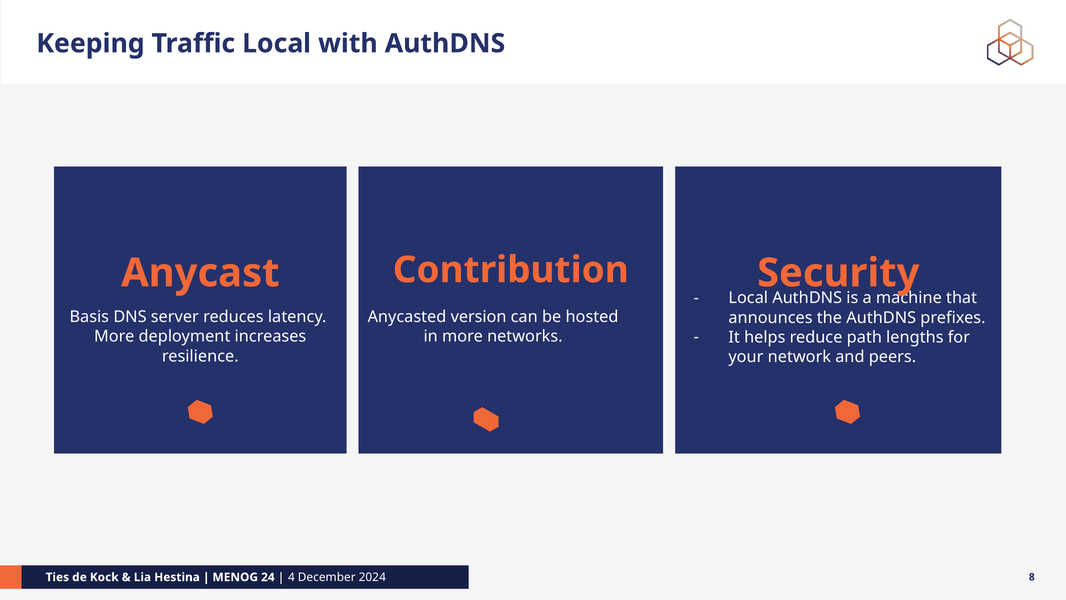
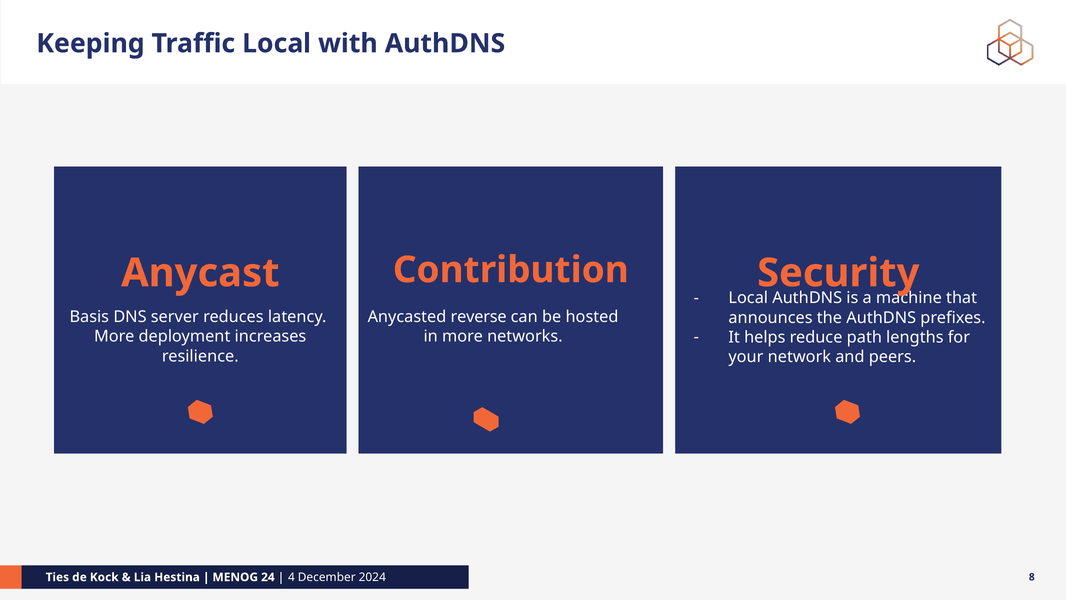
version: version -> reverse
